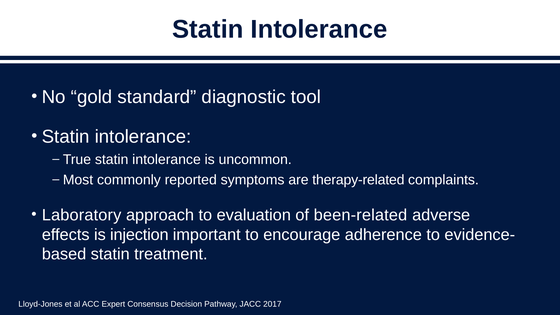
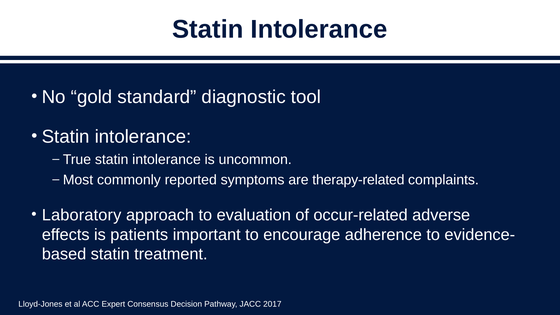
been-related: been-related -> occur-related
injection: injection -> patients
